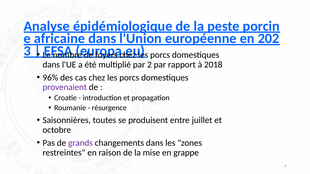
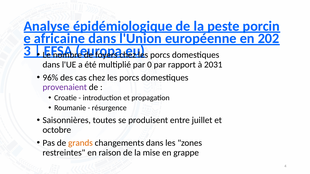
2: 2 -> 0
2018: 2018 -> 2031
grands colour: purple -> orange
